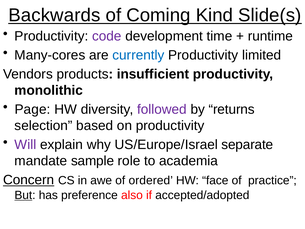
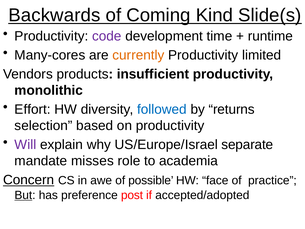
currently colour: blue -> orange
Page: Page -> Effort
followed colour: purple -> blue
sample: sample -> misses
ordered: ordered -> possible
also: also -> post
